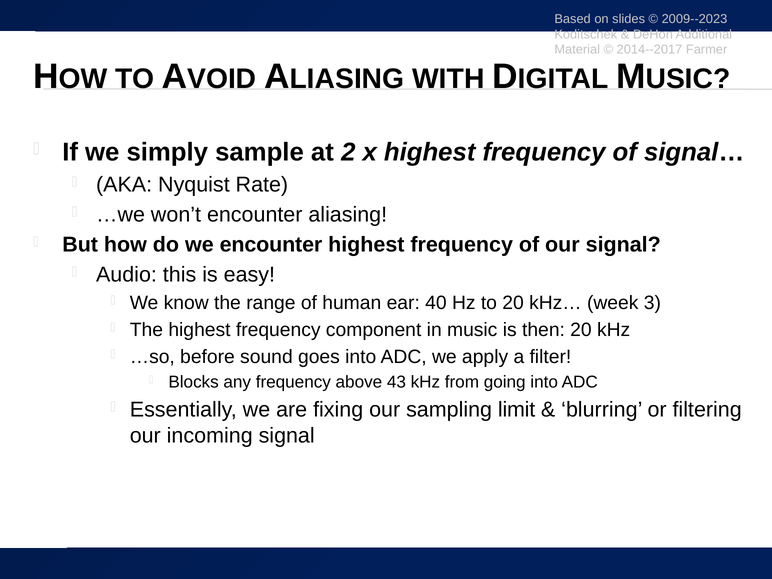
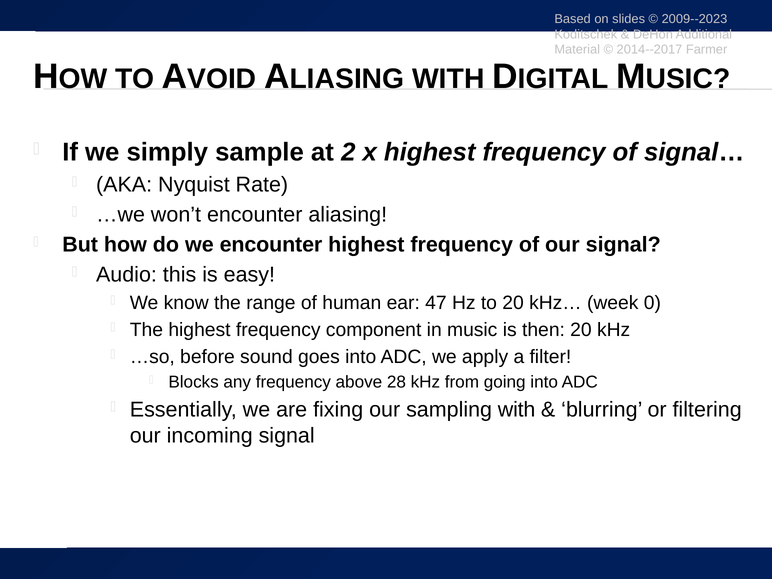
40: 40 -> 47
3: 3 -> 0
43: 43 -> 28
sampling limit: limit -> with
